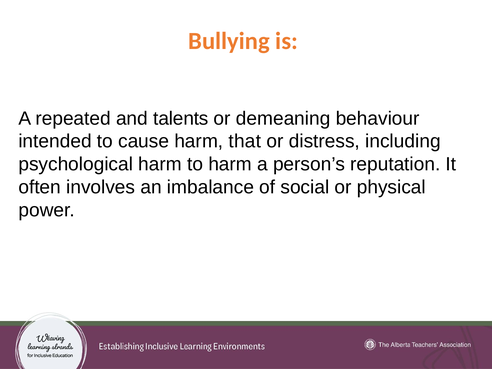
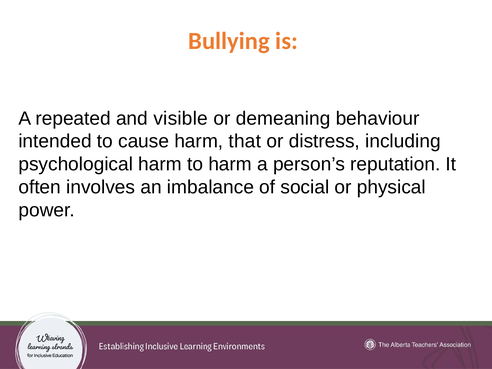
talents: talents -> visible
